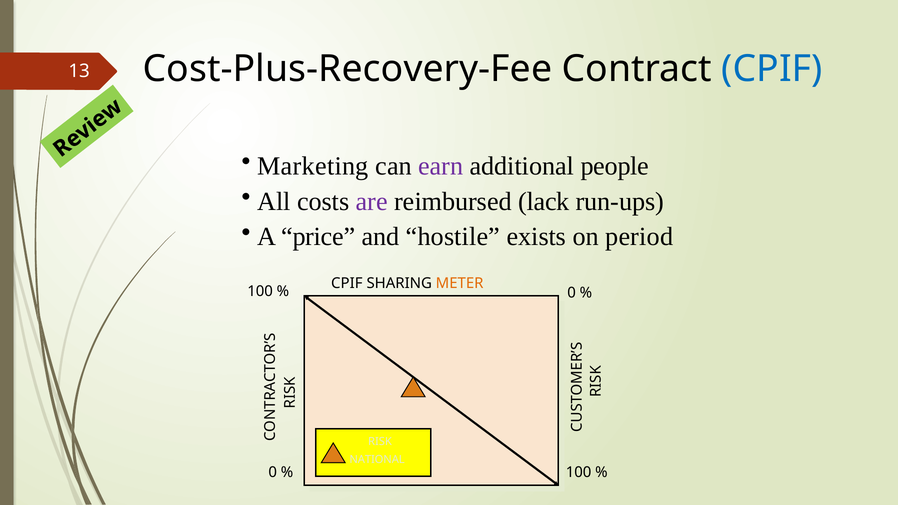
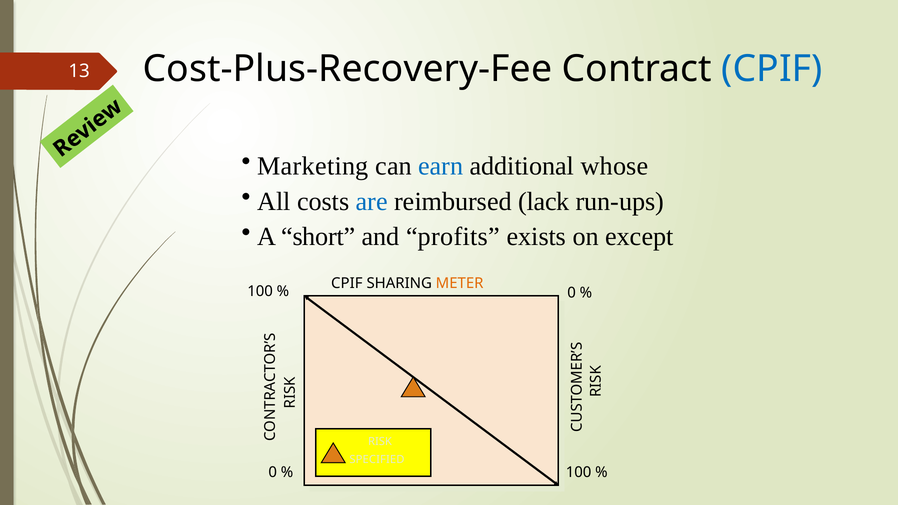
earn colour: purple -> blue
people: people -> whose
are colour: purple -> blue
price: price -> short
hostile: hostile -> profits
period: period -> except
NATIONAL: NATIONAL -> SPECIFIED
